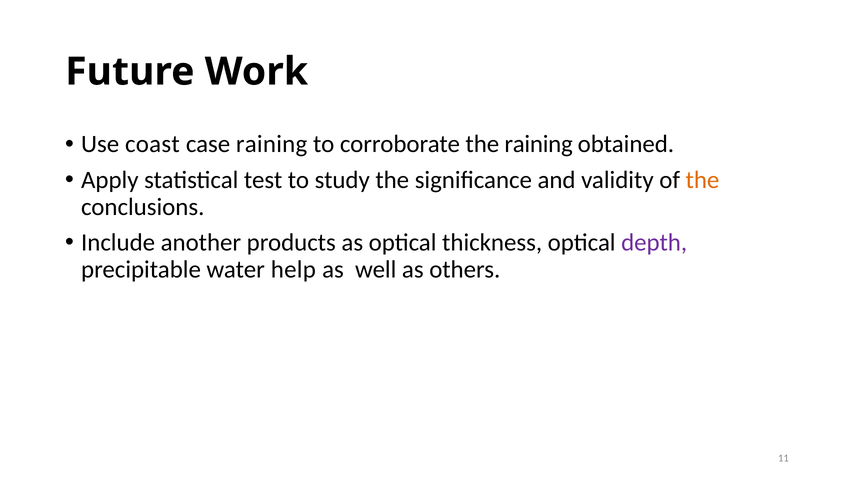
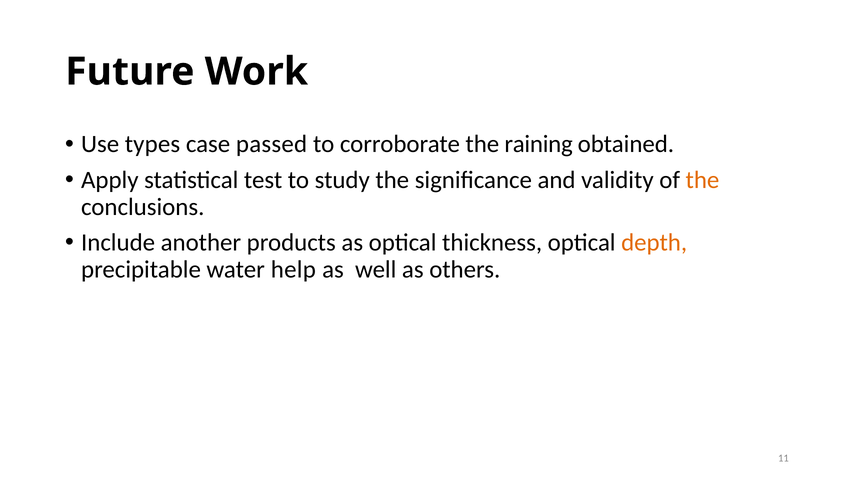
coast: coast -> types
case raining: raining -> passed
depth colour: purple -> orange
